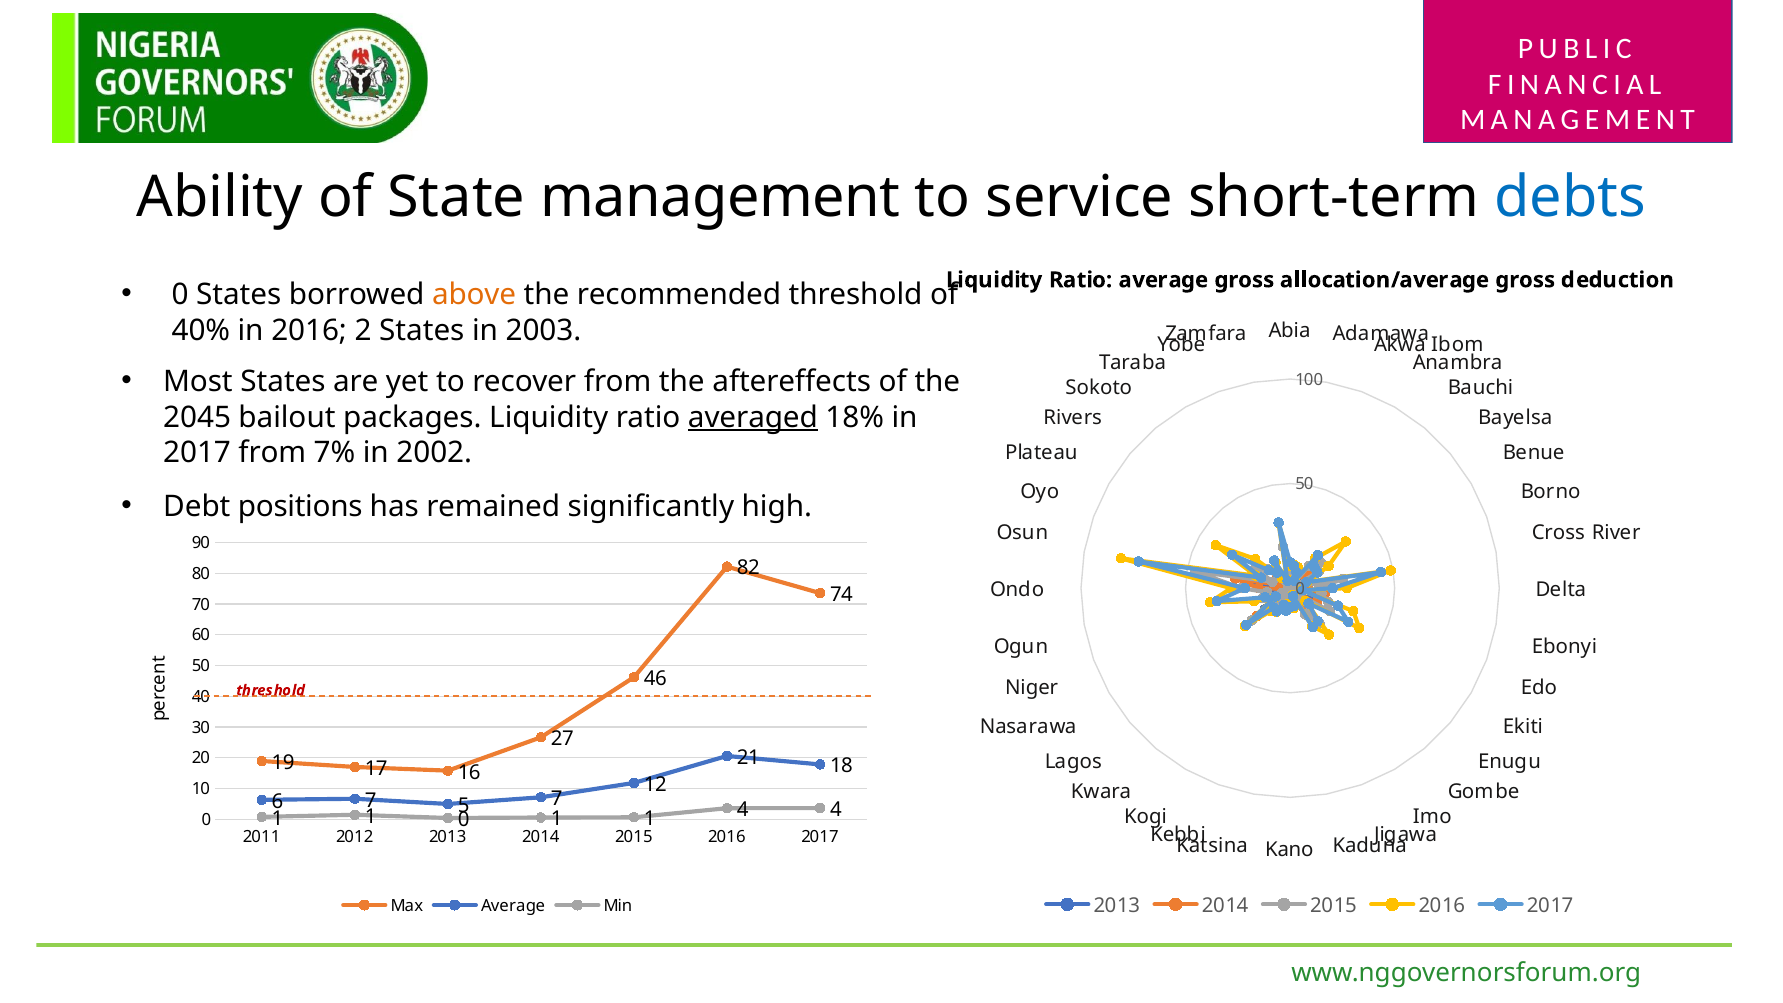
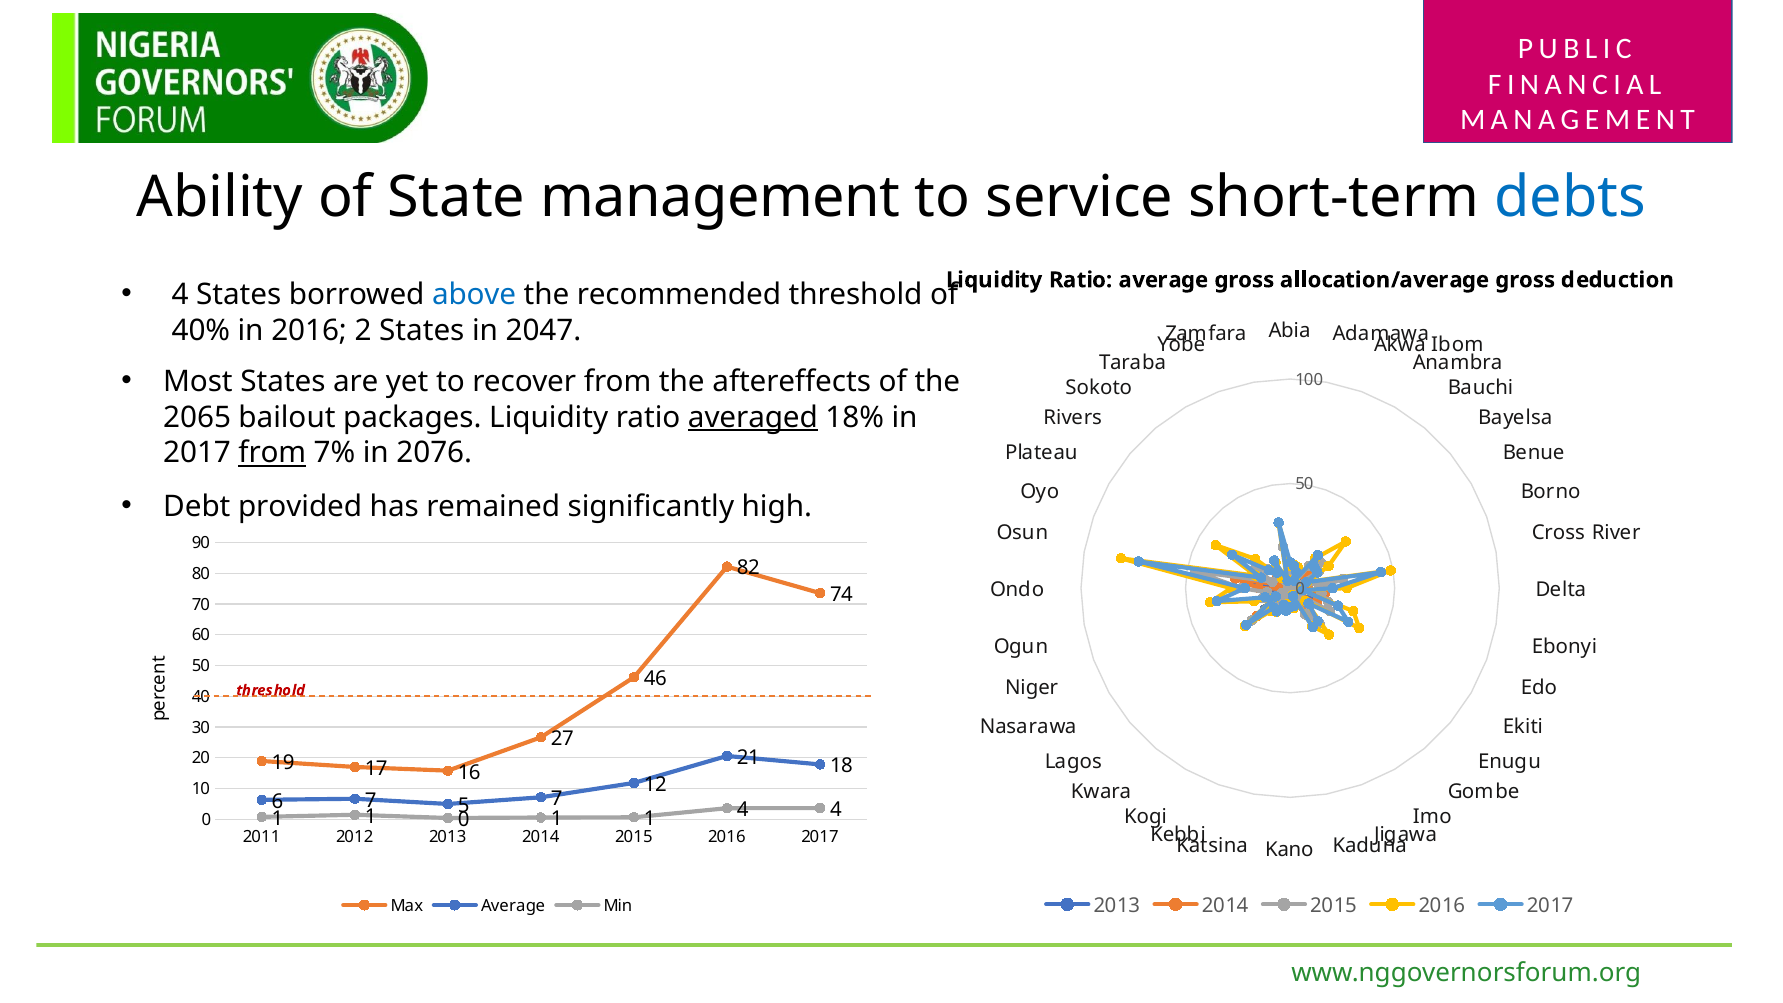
0 at (180, 295): 0 -> 4
above colour: orange -> blue
2003: 2003 -> 2047
2045: 2045 -> 2065
from at (272, 453) underline: none -> present
2002: 2002 -> 2076
positions: positions -> provided
